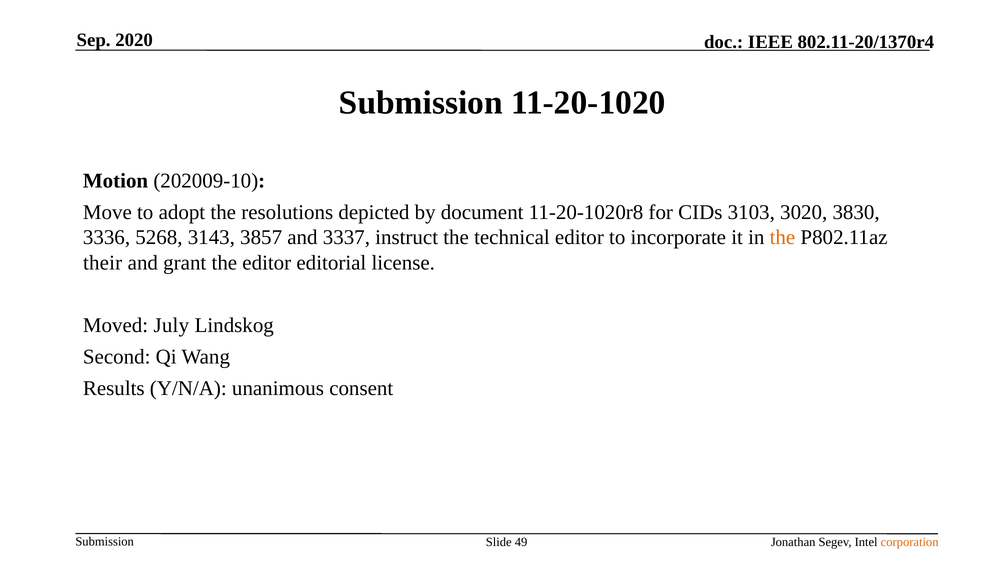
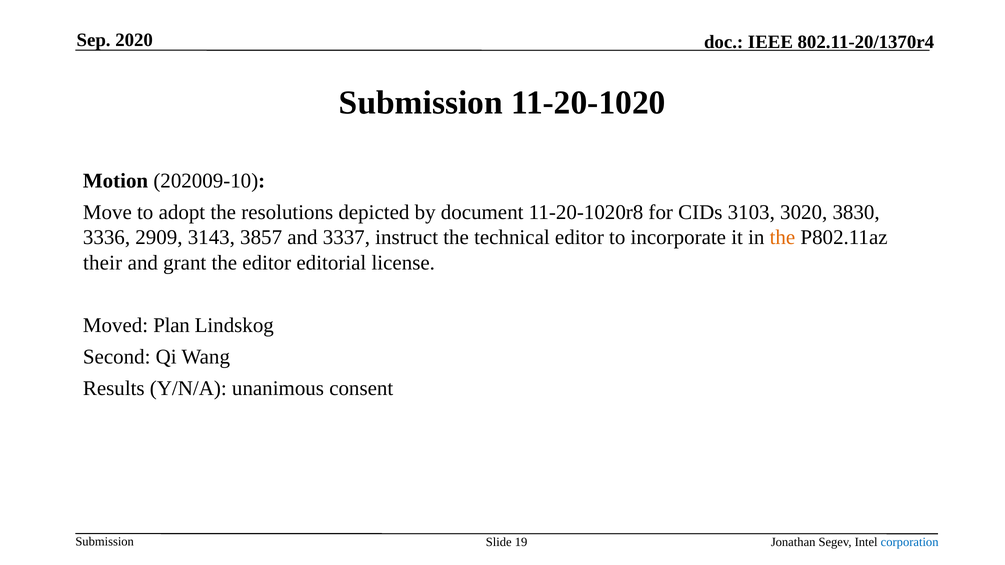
5268: 5268 -> 2909
July: July -> Plan
49: 49 -> 19
corporation colour: orange -> blue
